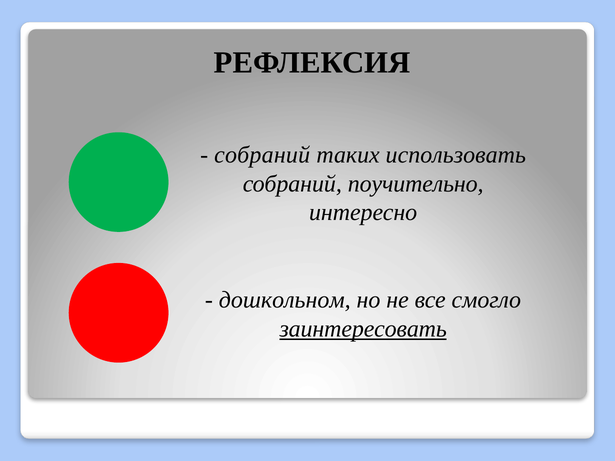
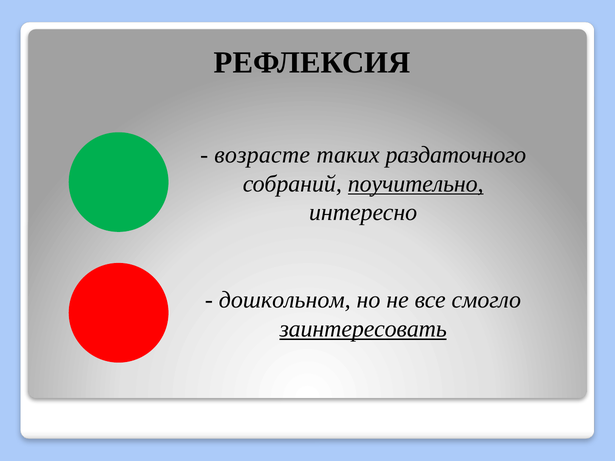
собраний at (262, 155): собраний -> возрасте
использовать: использовать -> раздаточного
поучительно underline: none -> present
